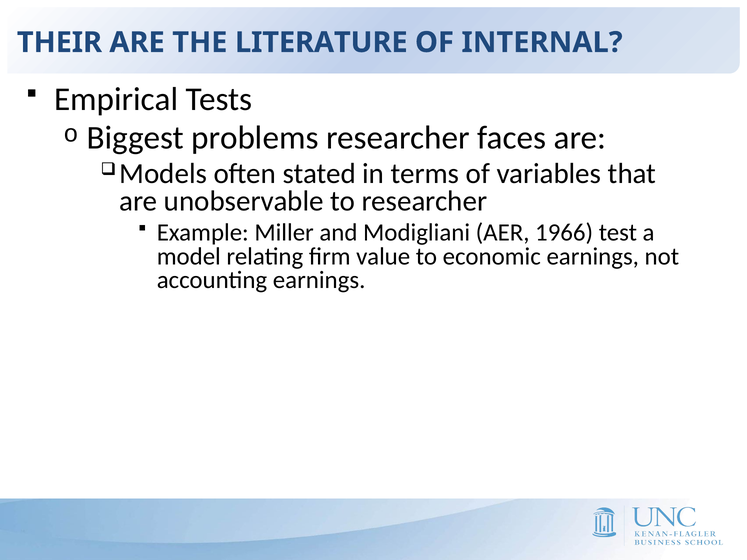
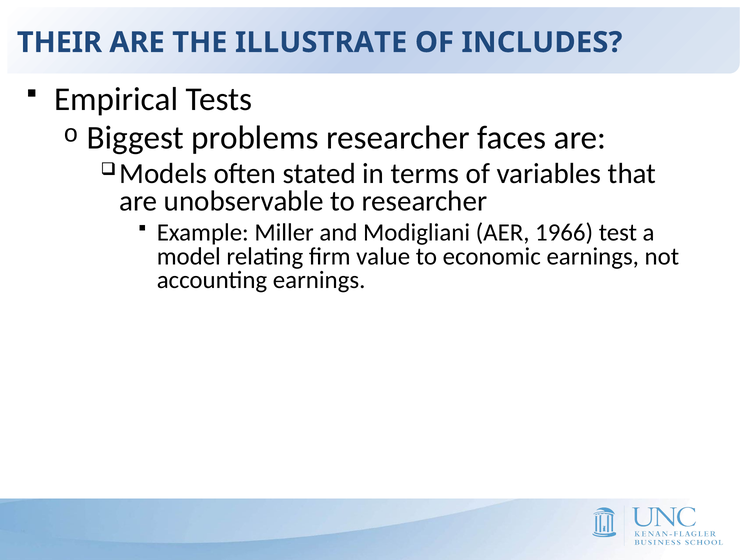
LITERATURE: LITERATURE -> ILLUSTRATE
INTERNAL: INTERNAL -> INCLUDES
